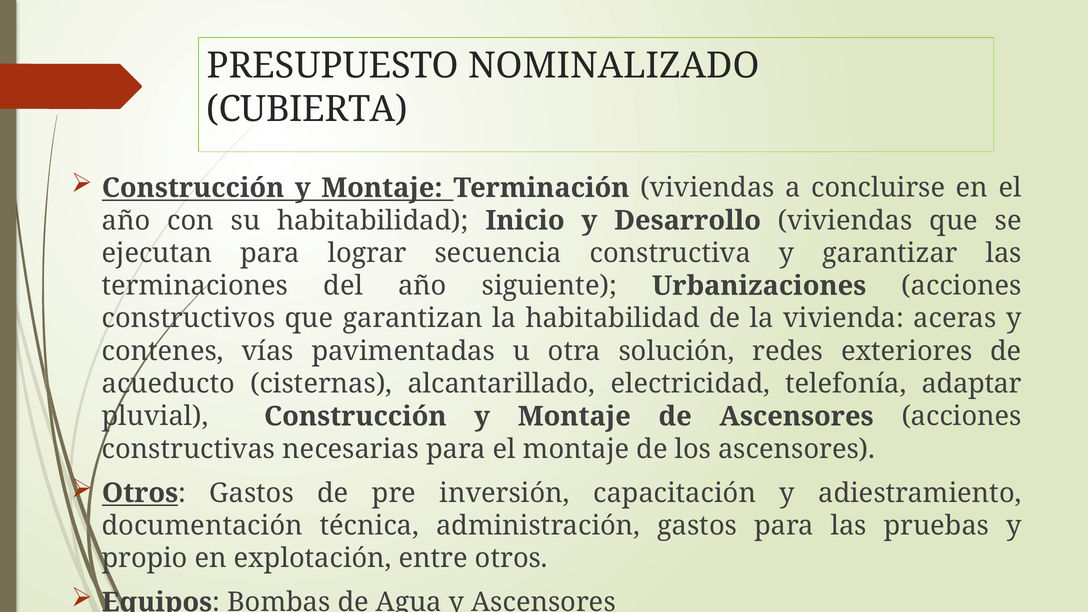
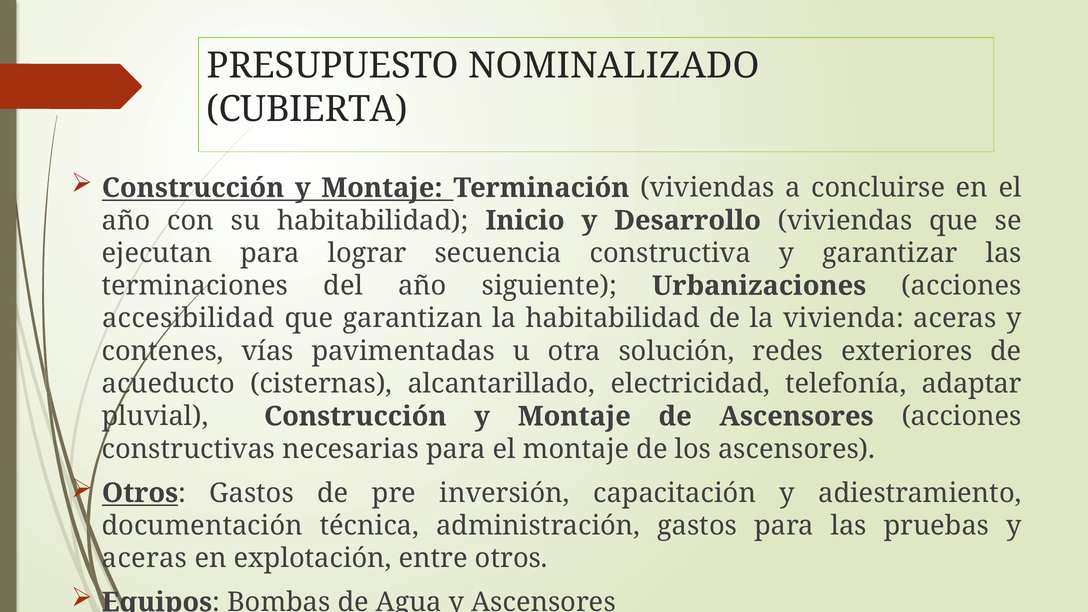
constructivos: constructivos -> accesibilidad
propio at (145, 558): propio -> aceras
